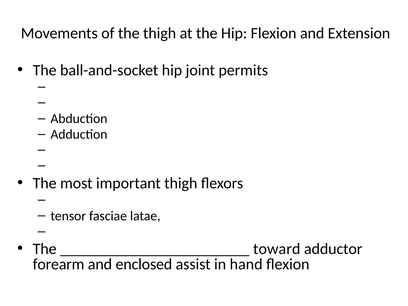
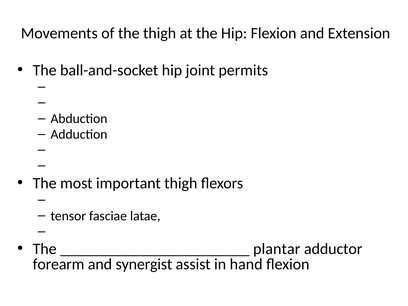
toward: toward -> plantar
enclosed: enclosed -> synergist
